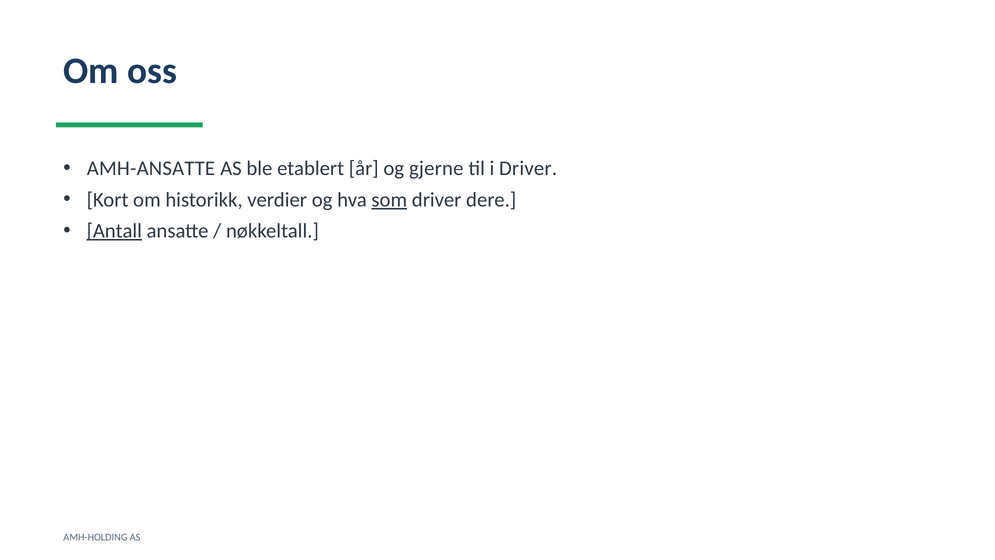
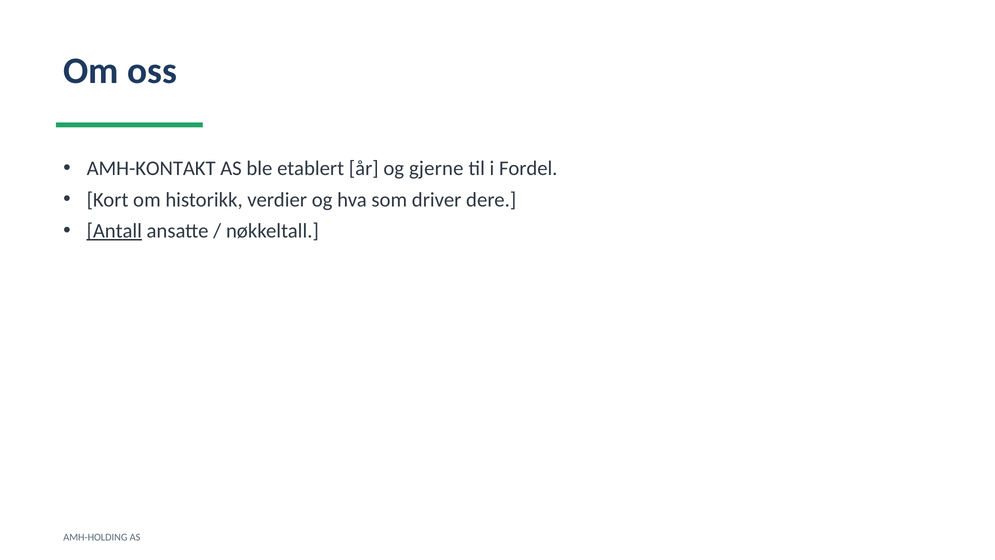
AMH-ANSATTE: AMH-ANSATTE -> AMH-KONTAKT
i Driver: Driver -> Fordel
som underline: present -> none
